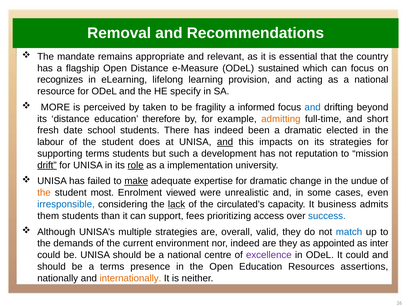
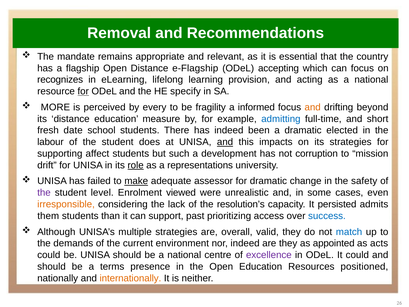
e-Measure: e-Measure -> e-Flagship
sustained: sustained -> accepting
for at (83, 91) underline: none -> present
taken: taken -> every
and at (313, 107) colour: blue -> orange
therefore: therefore -> measure
admitting colour: orange -> blue
supporting terms: terms -> affect
reputation: reputation -> corruption
drift underline: present -> none
implementation: implementation -> representations
expertise: expertise -> assessor
undue: undue -> safety
the at (44, 193) colour: orange -> purple
most: most -> level
irresponsible colour: blue -> orange
lack underline: present -> none
circulated’s: circulated’s -> resolution’s
business: business -> persisted
fees: fees -> past
inter: inter -> acts
assertions: assertions -> positioned
